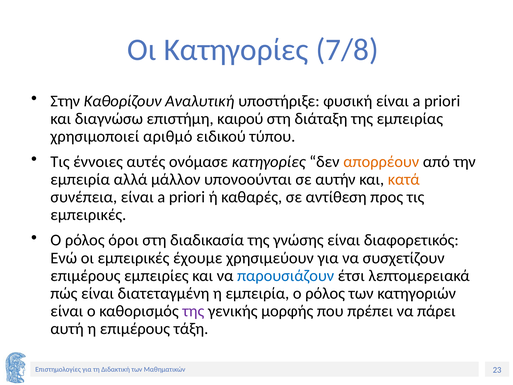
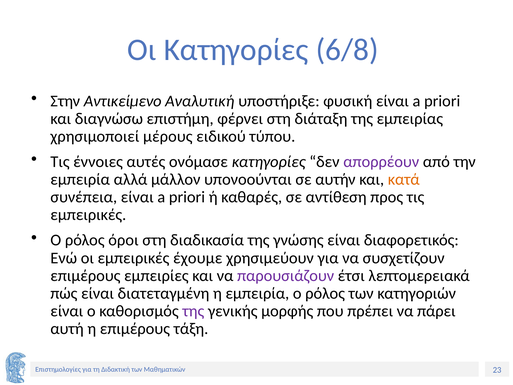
7/8: 7/8 -> 6/8
Καθορίζουν: Καθορίζουν -> Αντικείμενο
καιρού: καιρού -> φέρνει
αριθμό: αριθμό -> μέρους
απορρέουν colour: orange -> purple
παρουσιάζουν colour: blue -> purple
